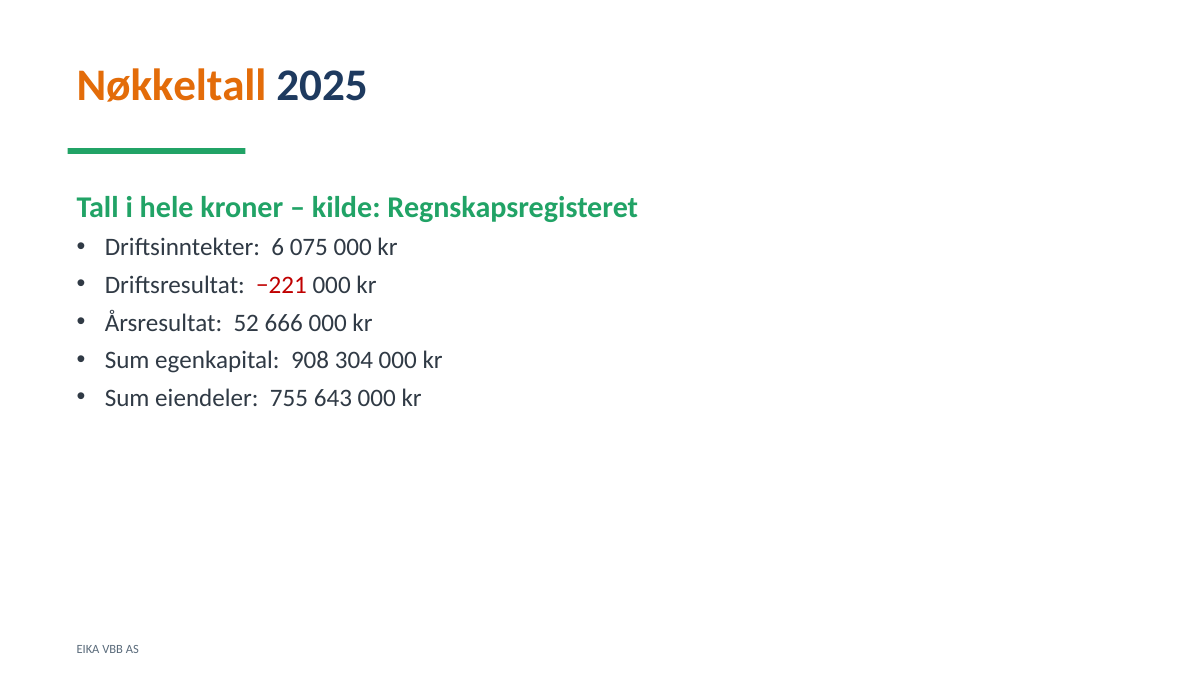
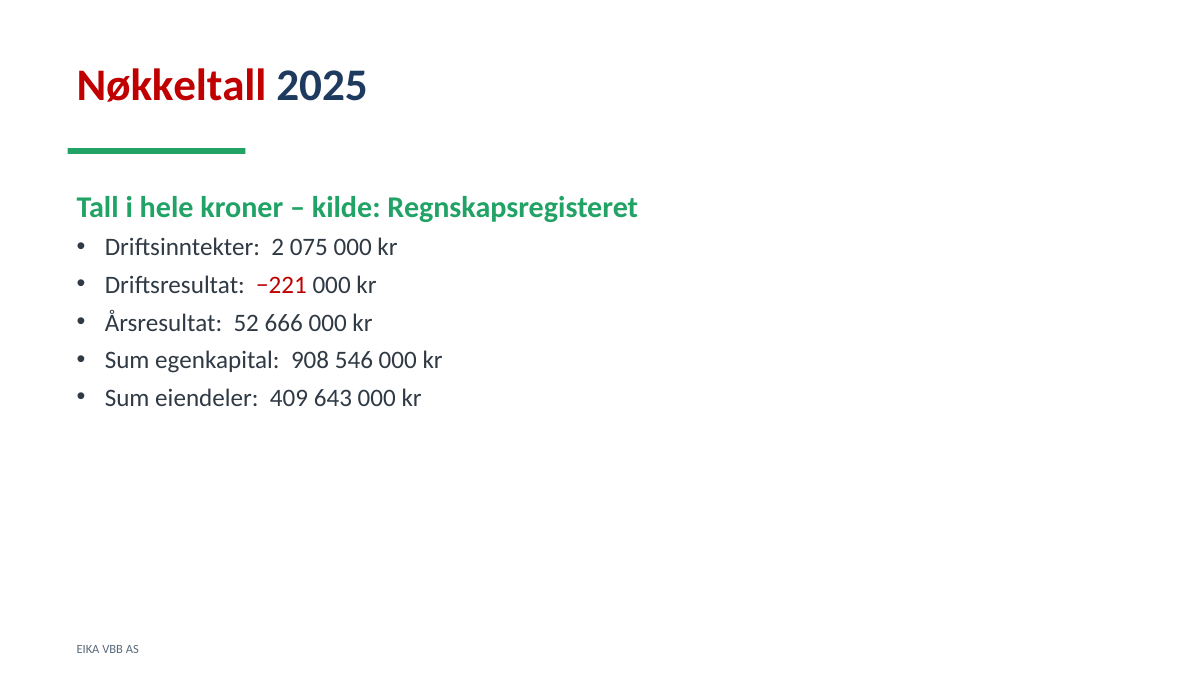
Nøkkeltall colour: orange -> red
6: 6 -> 2
304: 304 -> 546
755: 755 -> 409
